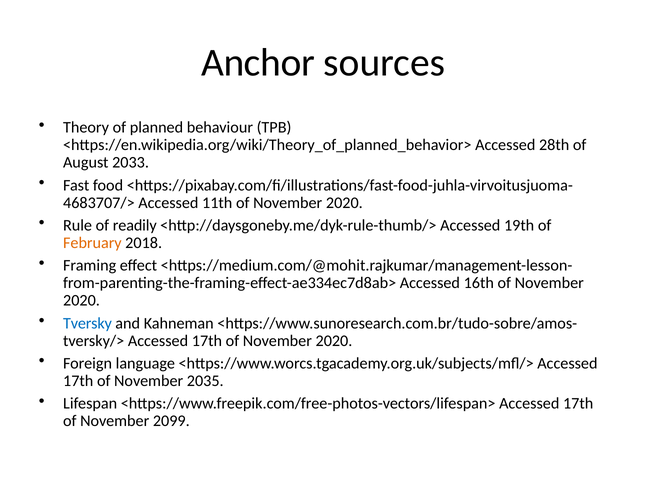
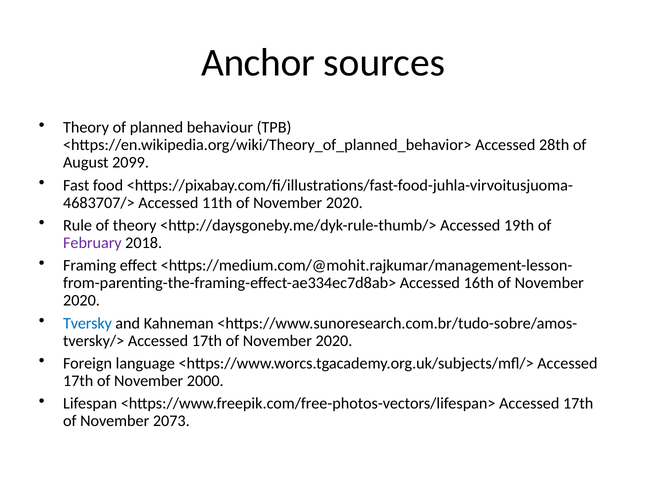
2033: 2033 -> 2099
of readily: readily -> theory
February colour: orange -> purple
2035: 2035 -> 2000
2099: 2099 -> 2073
